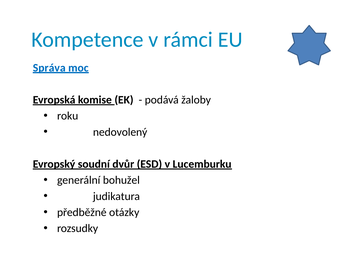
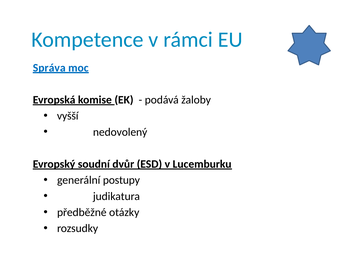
roku: roku -> vyšší
bohužel: bohužel -> postupy
